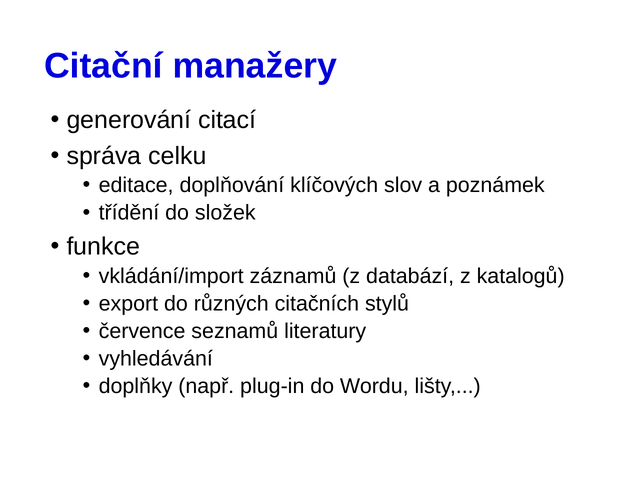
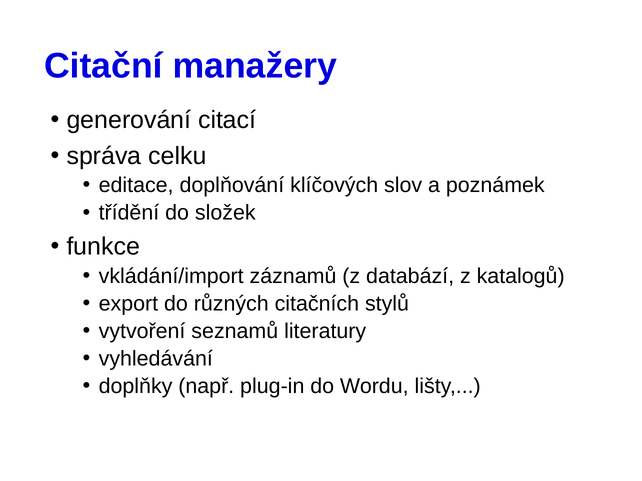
července: července -> vytvoření
